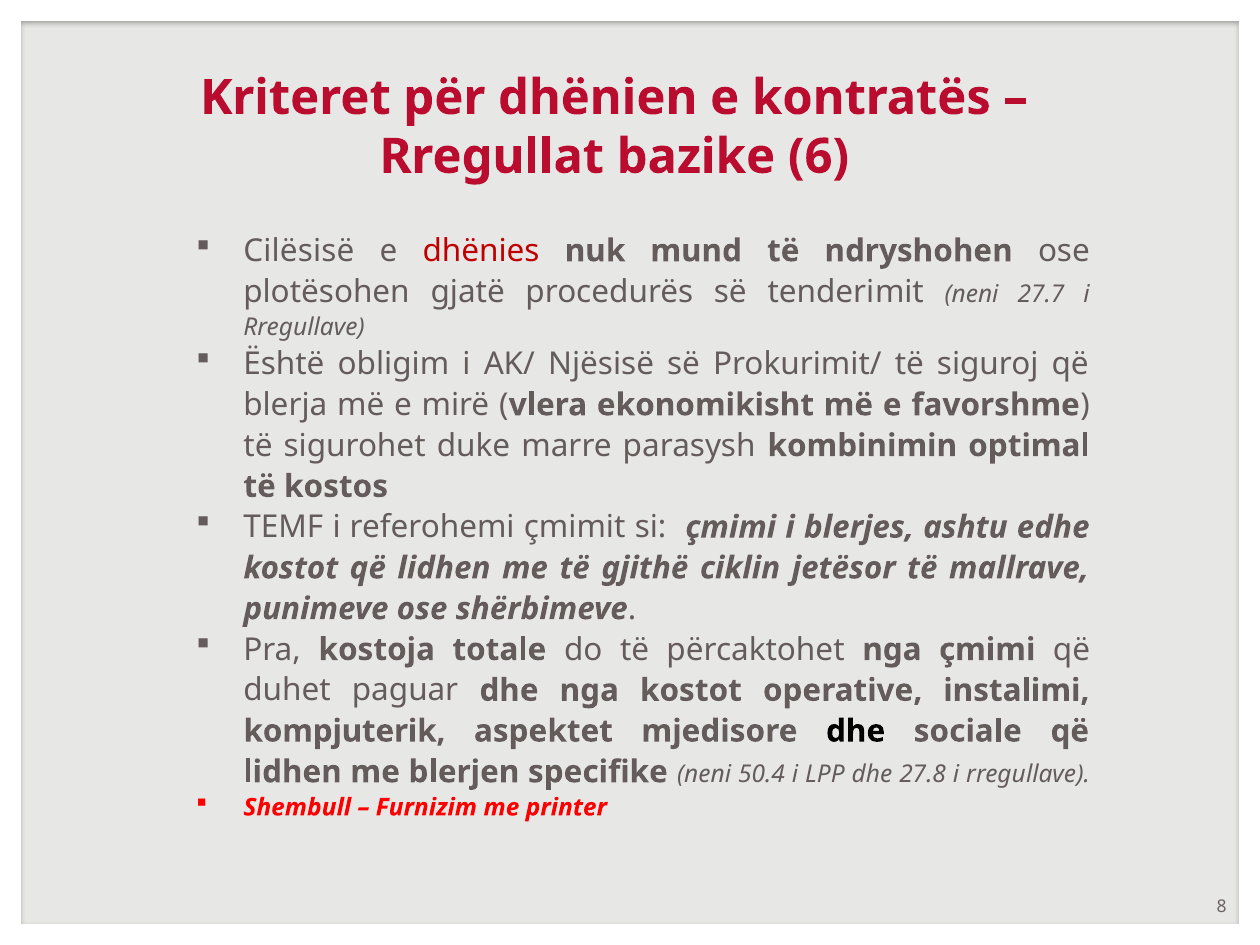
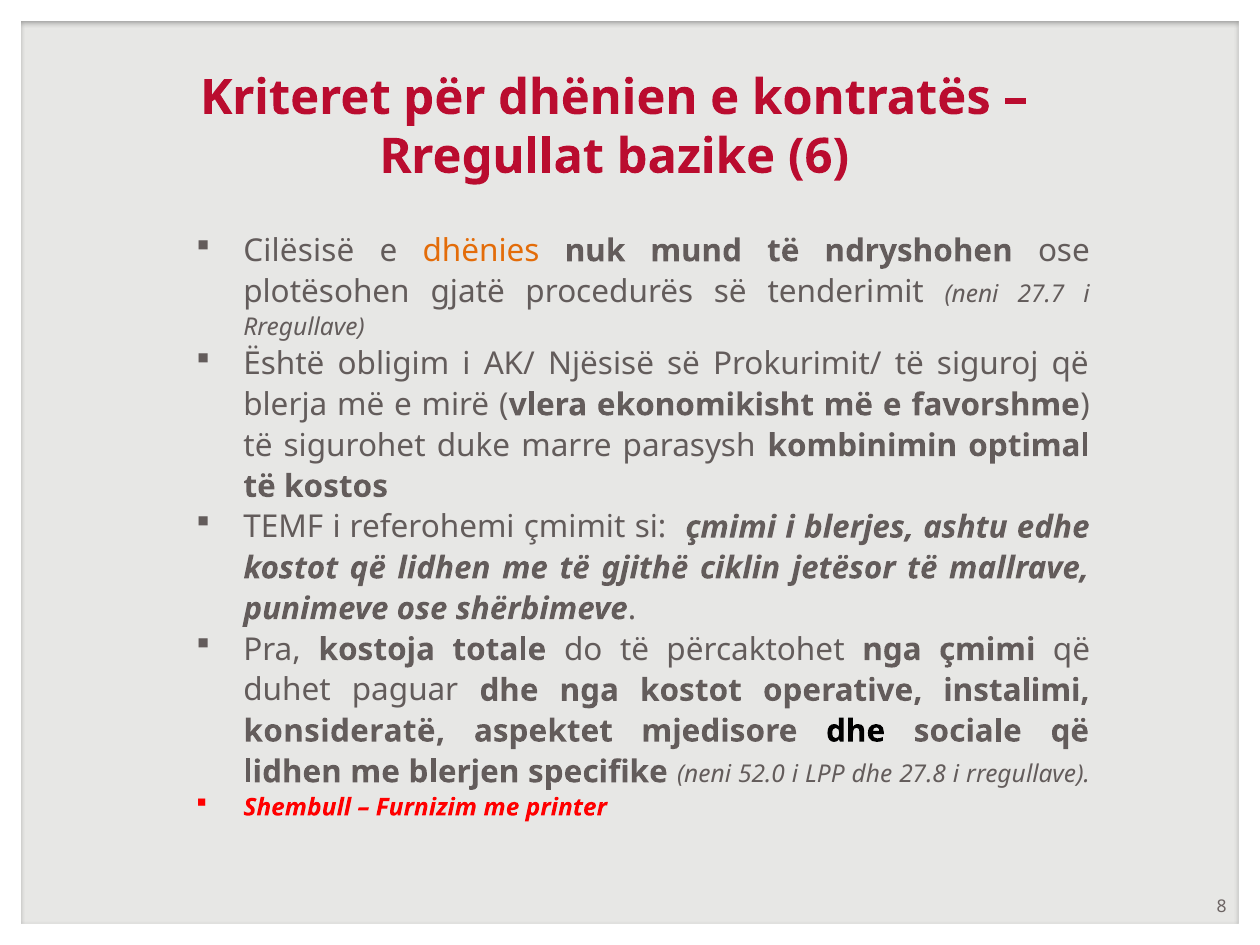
dhënies colour: red -> orange
kompjuterik: kompjuterik -> konsideratë
50.4: 50.4 -> 52.0
